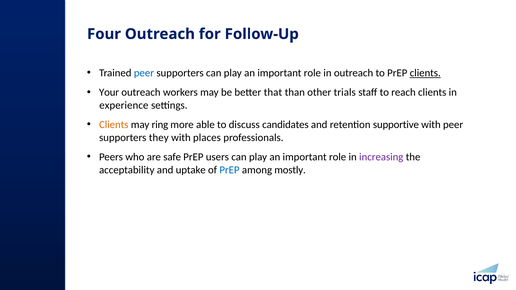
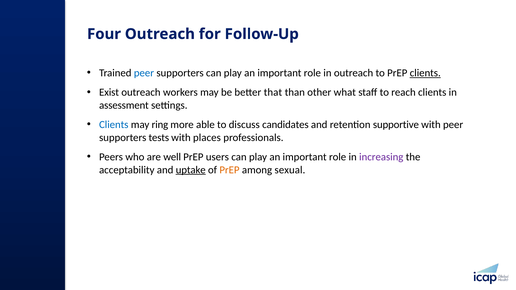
Your: Your -> Exist
trials: trials -> what
experience: experience -> assessment
Clients at (114, 125) colour: orange -> blue
they: they -> tests
safe: safe -> well
uptake underline: none -> present
PrEP at (229, 170) colour: blue -> orange
mostly: mostly -> sexual
